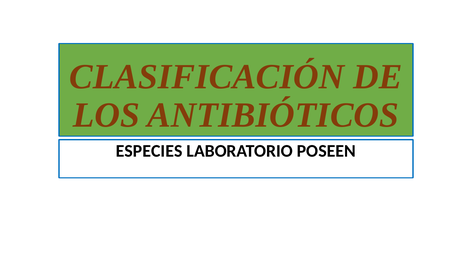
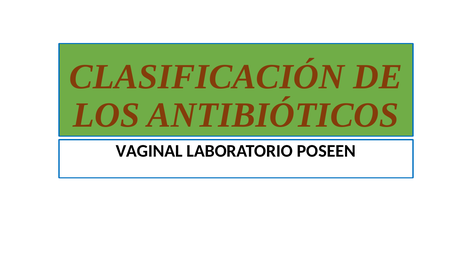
ESPECIES: ESPECIES -> VAGINAL
